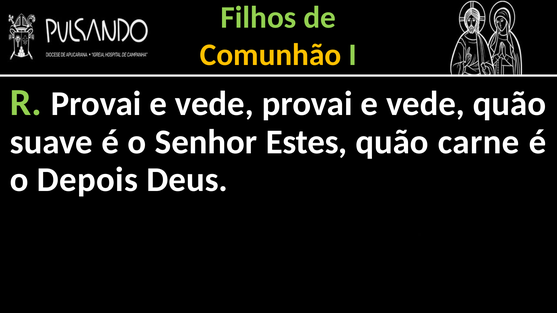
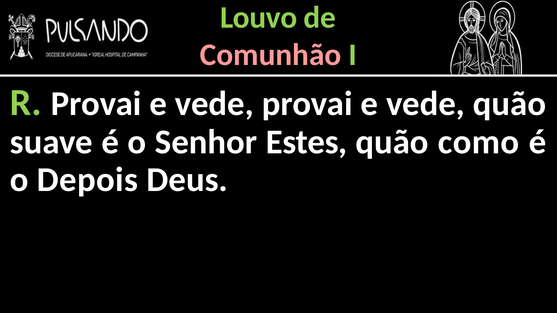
Filhos: Filhos -> Louvo
Comunhão colour: yellow -> pink
carne: carne -> como
